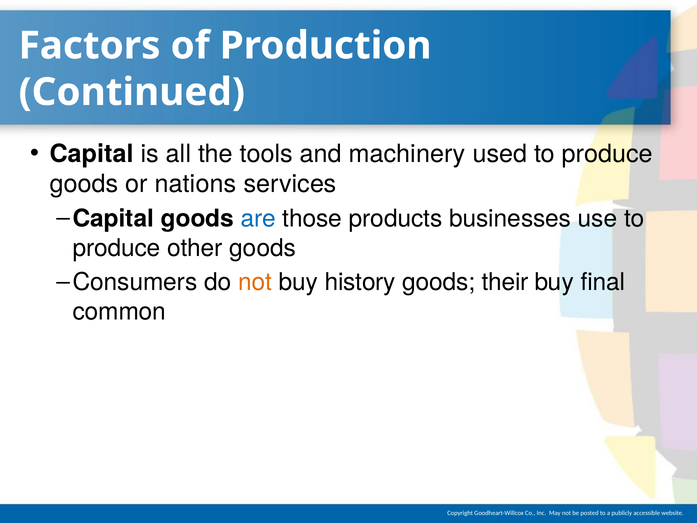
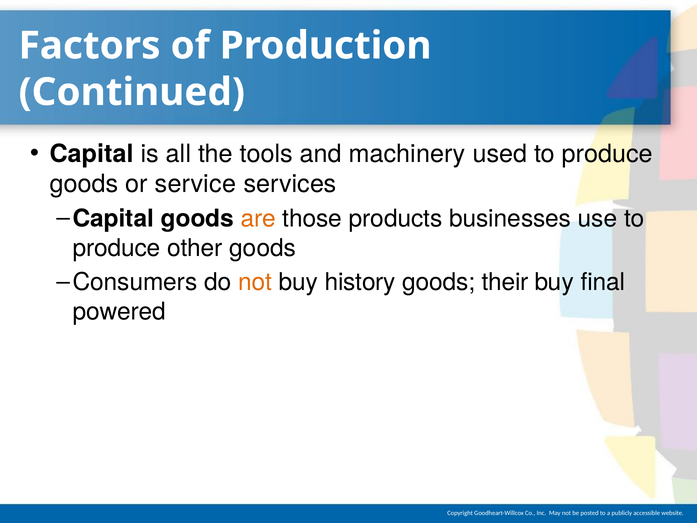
nations: nations -> service
are colour: blue -> orange
common: common -> powered
